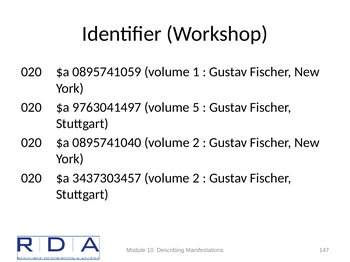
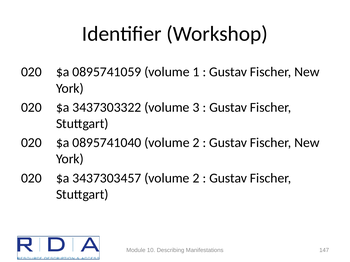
9763041497: 9763041497 -> 3437303322
5: 5 -> 3
